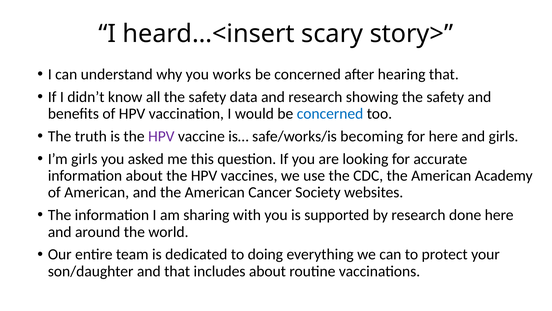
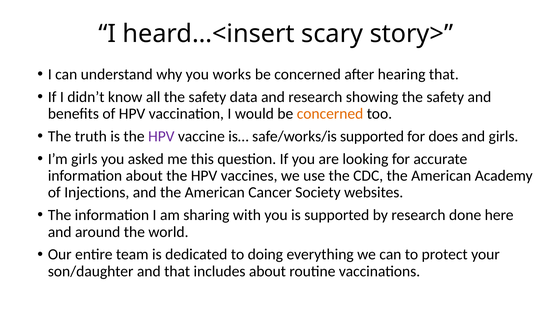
concerned at (330, 114) colour: blue -> orange
safe/works/is becoming: becoming -> supported
for here: here -> does
of American: American -> Injections
